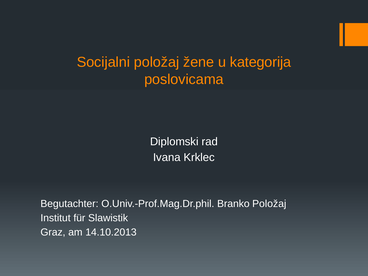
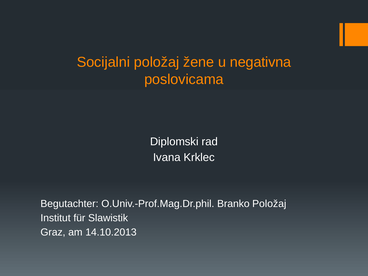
kategorija: kategorija -> negativna
